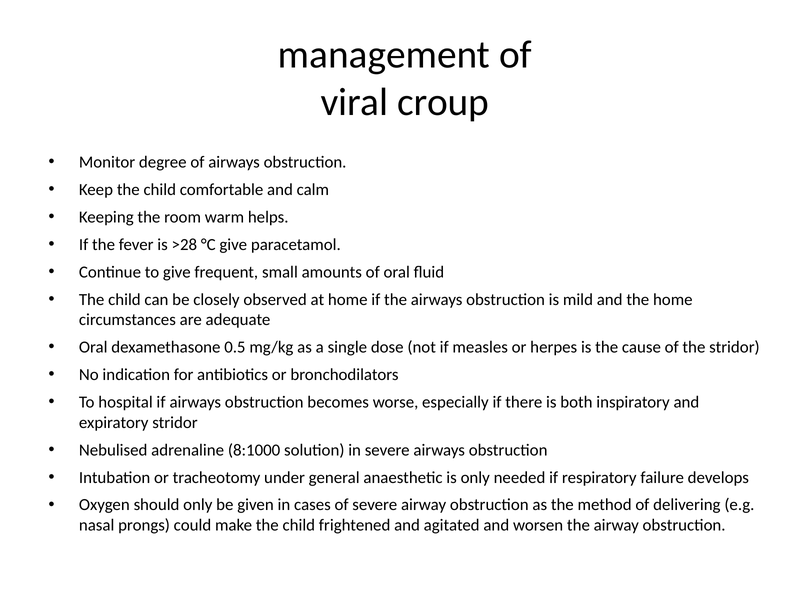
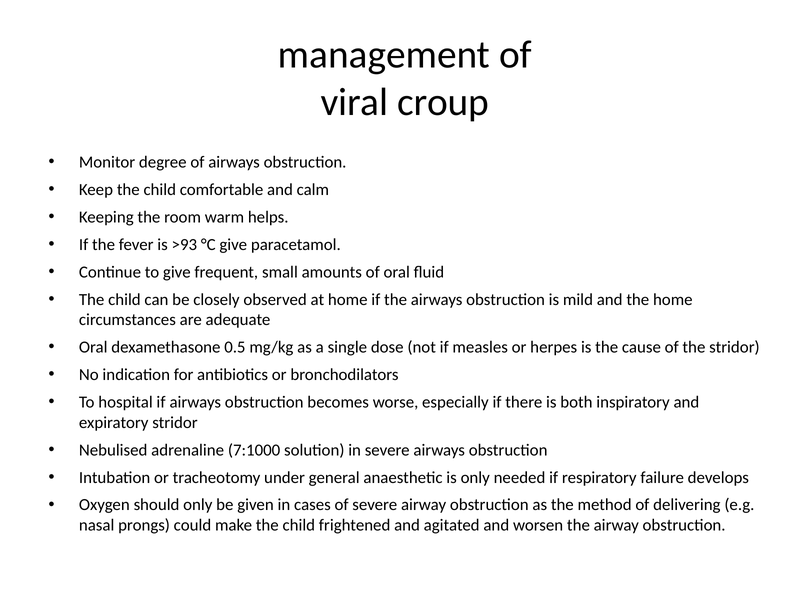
>28: >28 -> >93
8:1000: 8:1000 -> 7:1000
